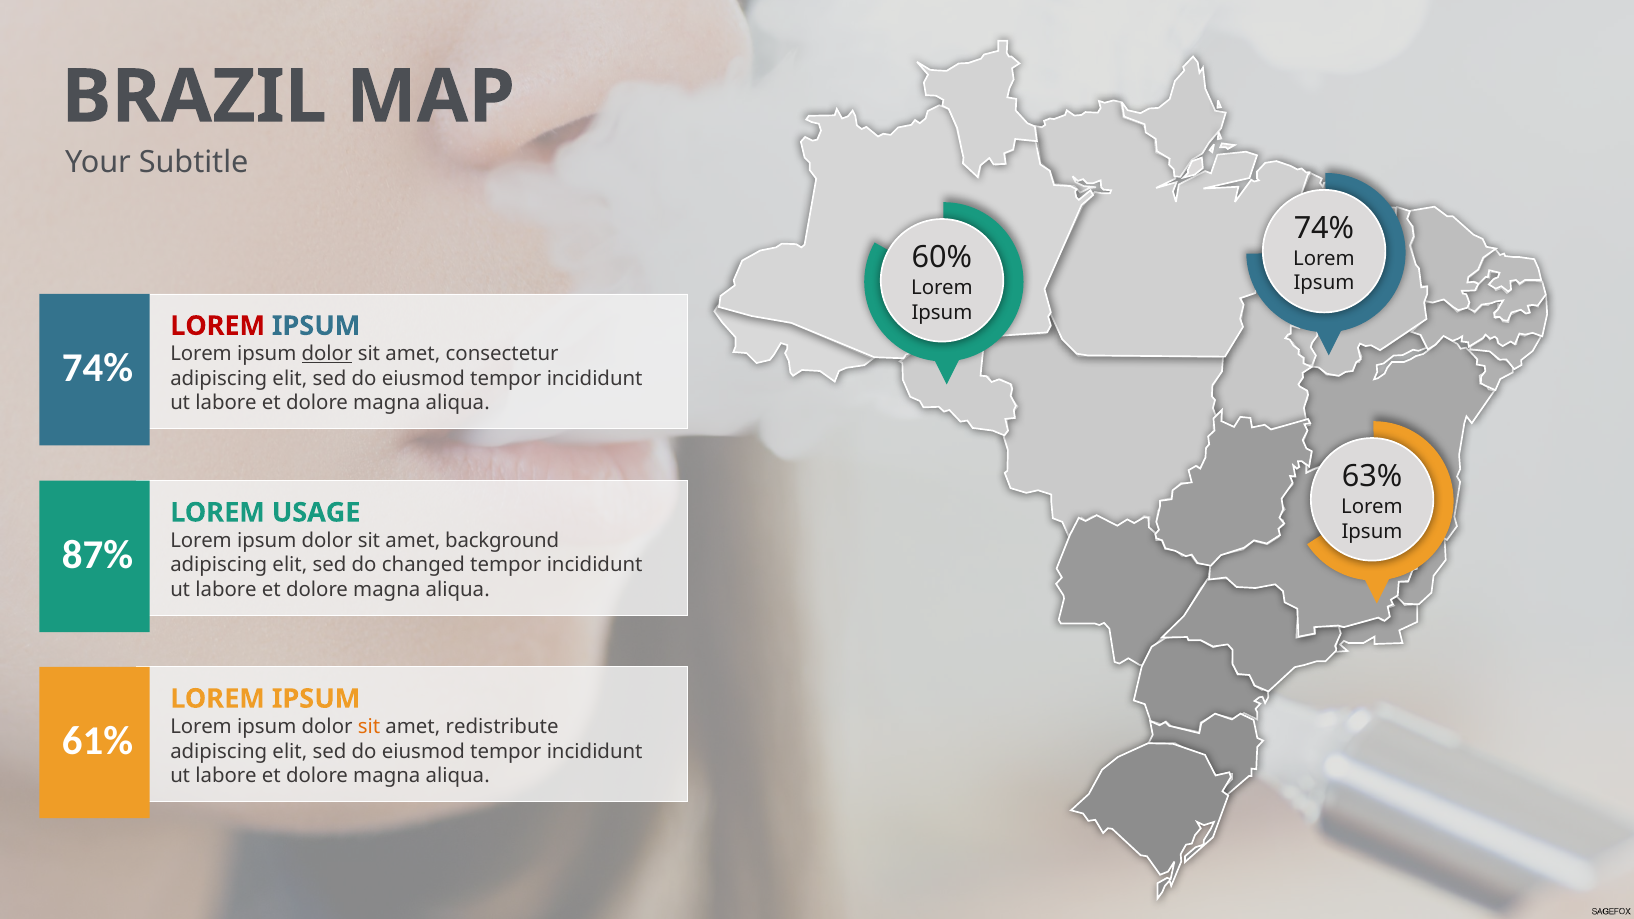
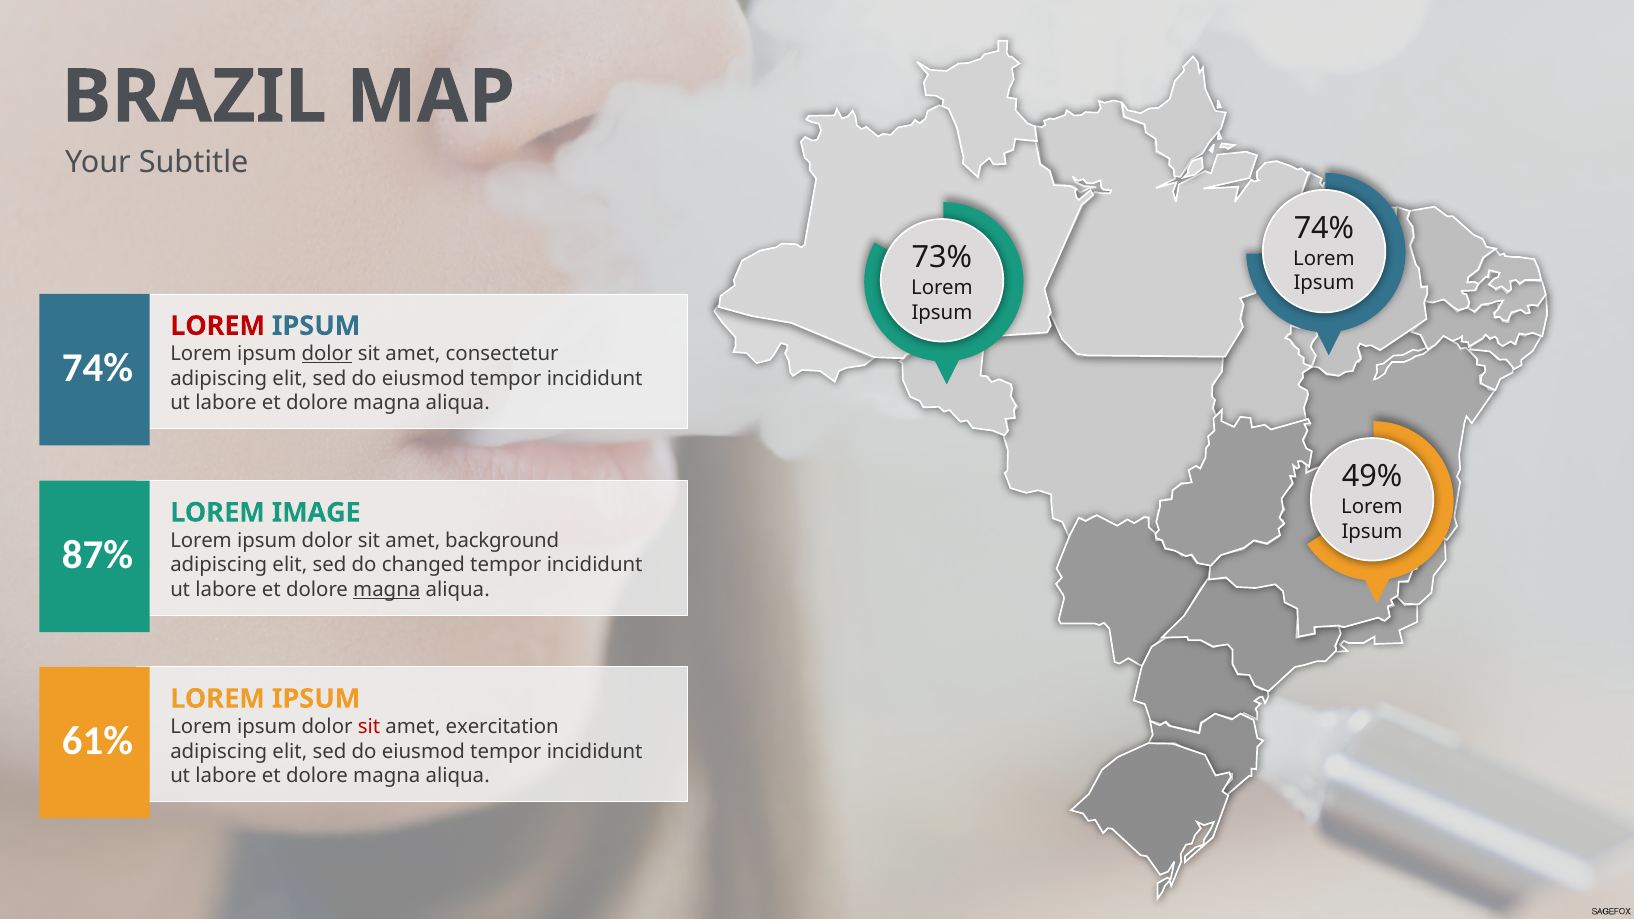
60%: 60% -> 73%
63%: 63% -> 49%
USAGE: USAGE -> IMAGE
magna at (387, 590) underline: none -> present
sit at (369, 727) colour: orange -> red
redistribute: redistribute -> exercitation
